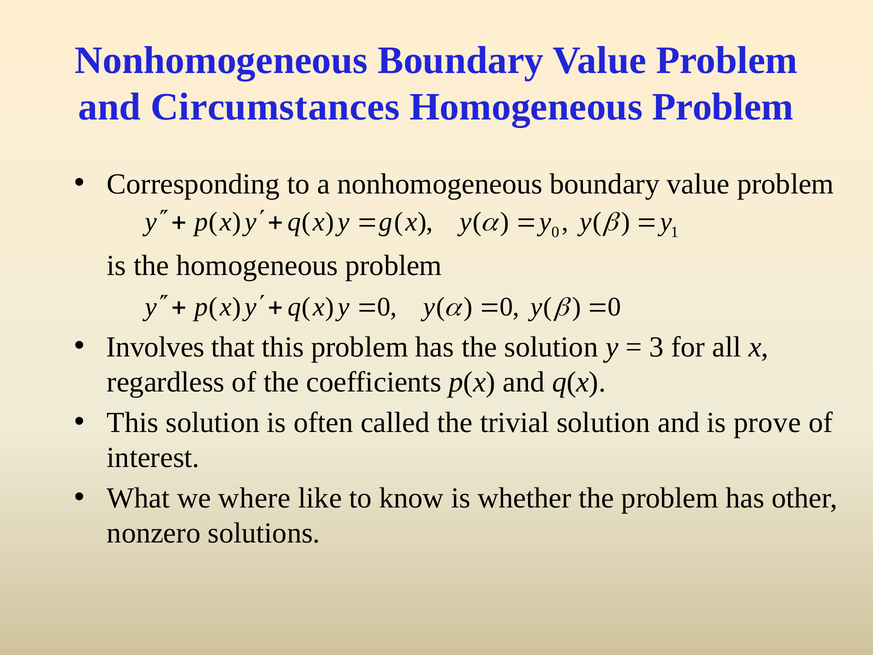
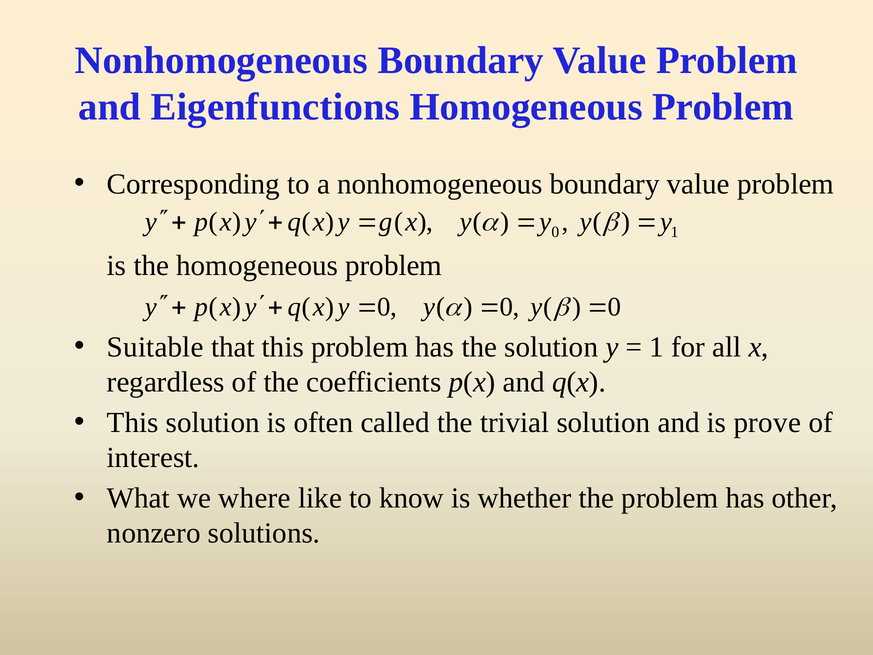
Circumstances: Circumstances -> Eigenfunctions
Involves: Involves -> Suitable
3 at (657, 347): 3 -> 1
